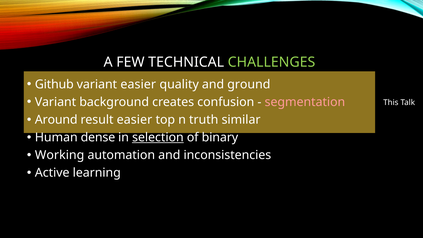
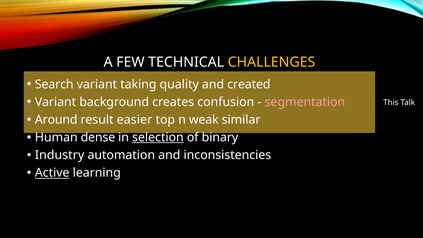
CHALLENGES colour: light green -> yellow
Github: Github -> Search
variant easier: easier -> taking
ground: ground -> created
truth: truth -> weak
Working: Working -> Industry
Active underline: none -> present
